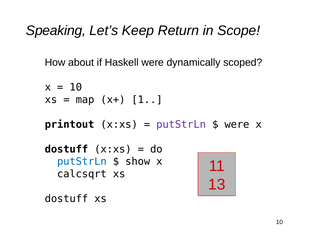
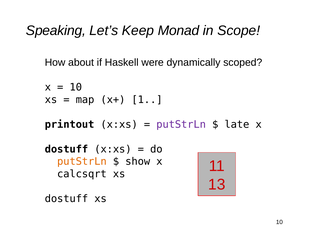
Return: Return -> Monad
were at (237, 124): were -> late
putStrLn at (82, 161) colour: blue -> orange
